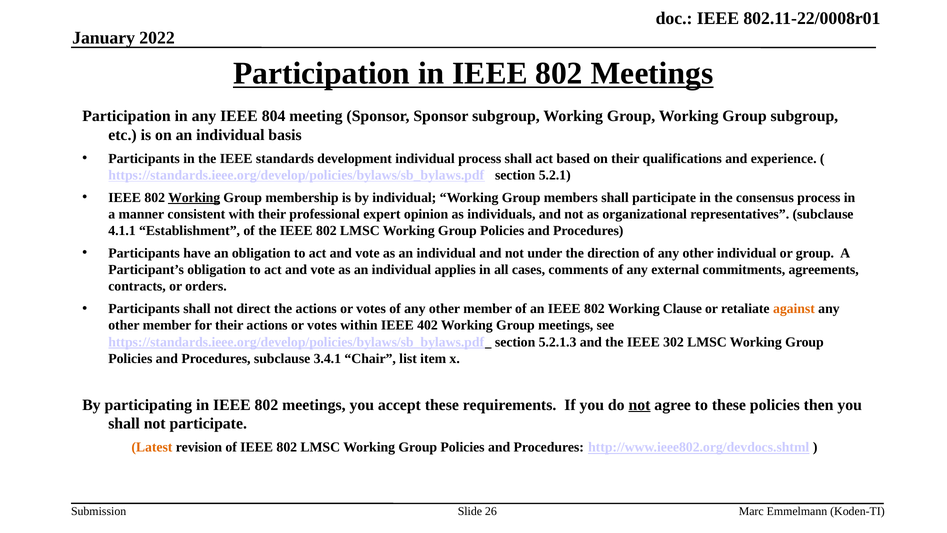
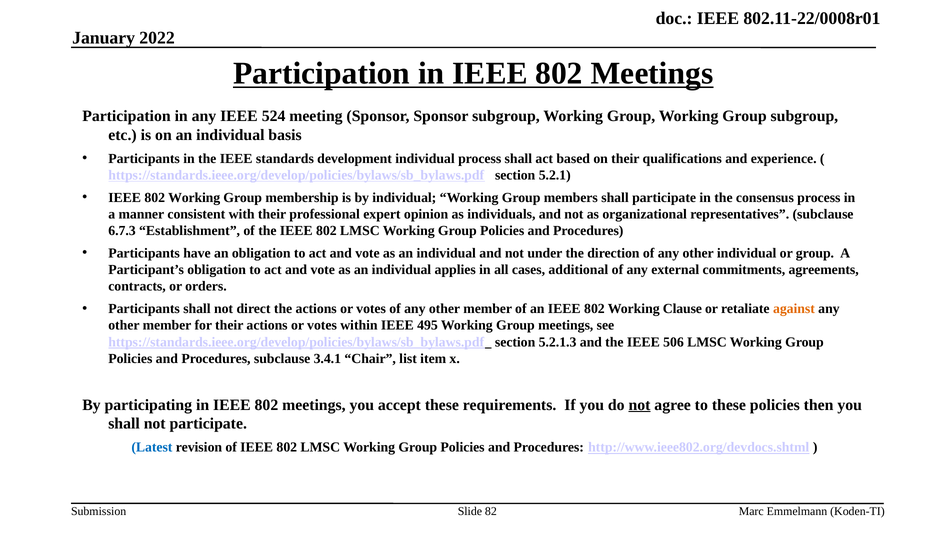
804: 804 -> 524
Working at (194, 197) underline: present -> none
4.1.1: 4.1.1 -> 6.7.3
comments: comments -> additional
402: 402 -> 495
302: 302 -> 506
Latest colour: orange -> blue
26: 26 -> 82
